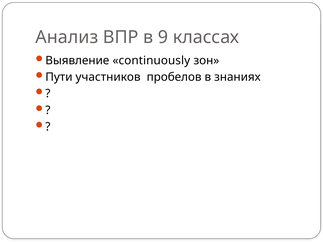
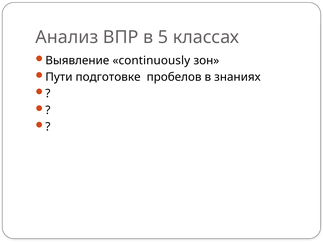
9: 9 -> 5
участников: участников -> подготовке
